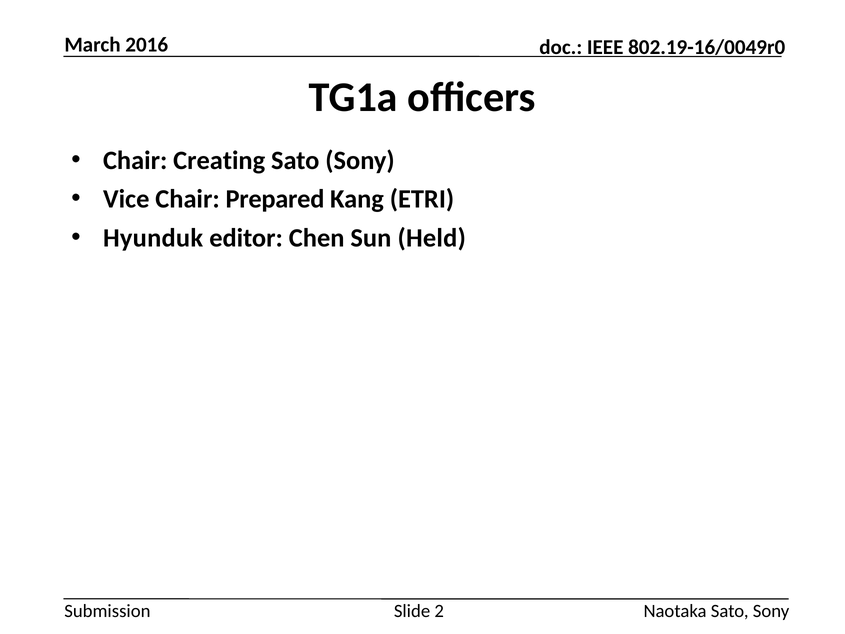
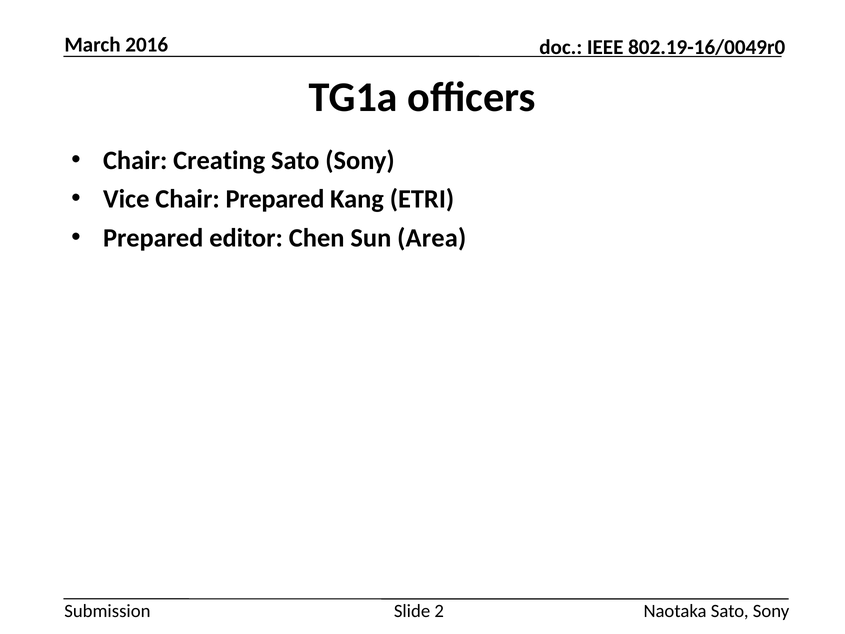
Hyunduk at (153, 238): Hyunduk -> Prepared
Held: Held -> Area
